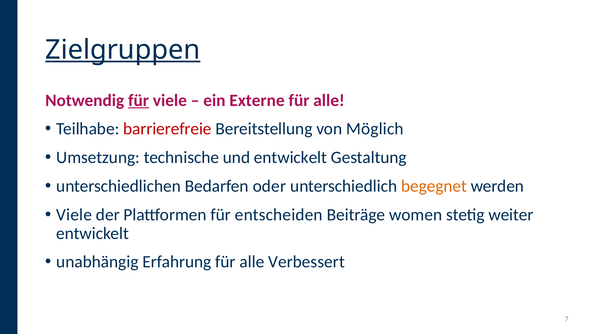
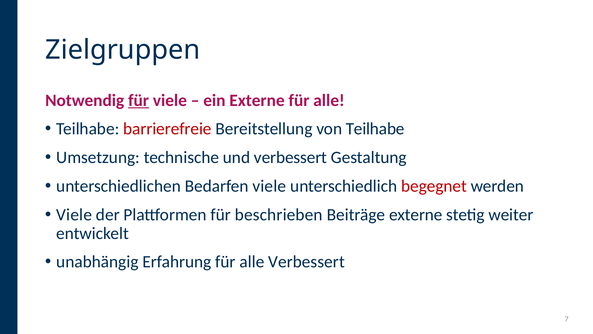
Zielgruppen underline: present -> none
von Möglich: Möglich -> Teilhabe
und entwickelt: entwickelt -> verbessert
Bedarfen oder: oder -> viele
begegnet colour: orange -> red
entscheiden: entscheiden -> beschrieben
Beiträge women: women -> externe
